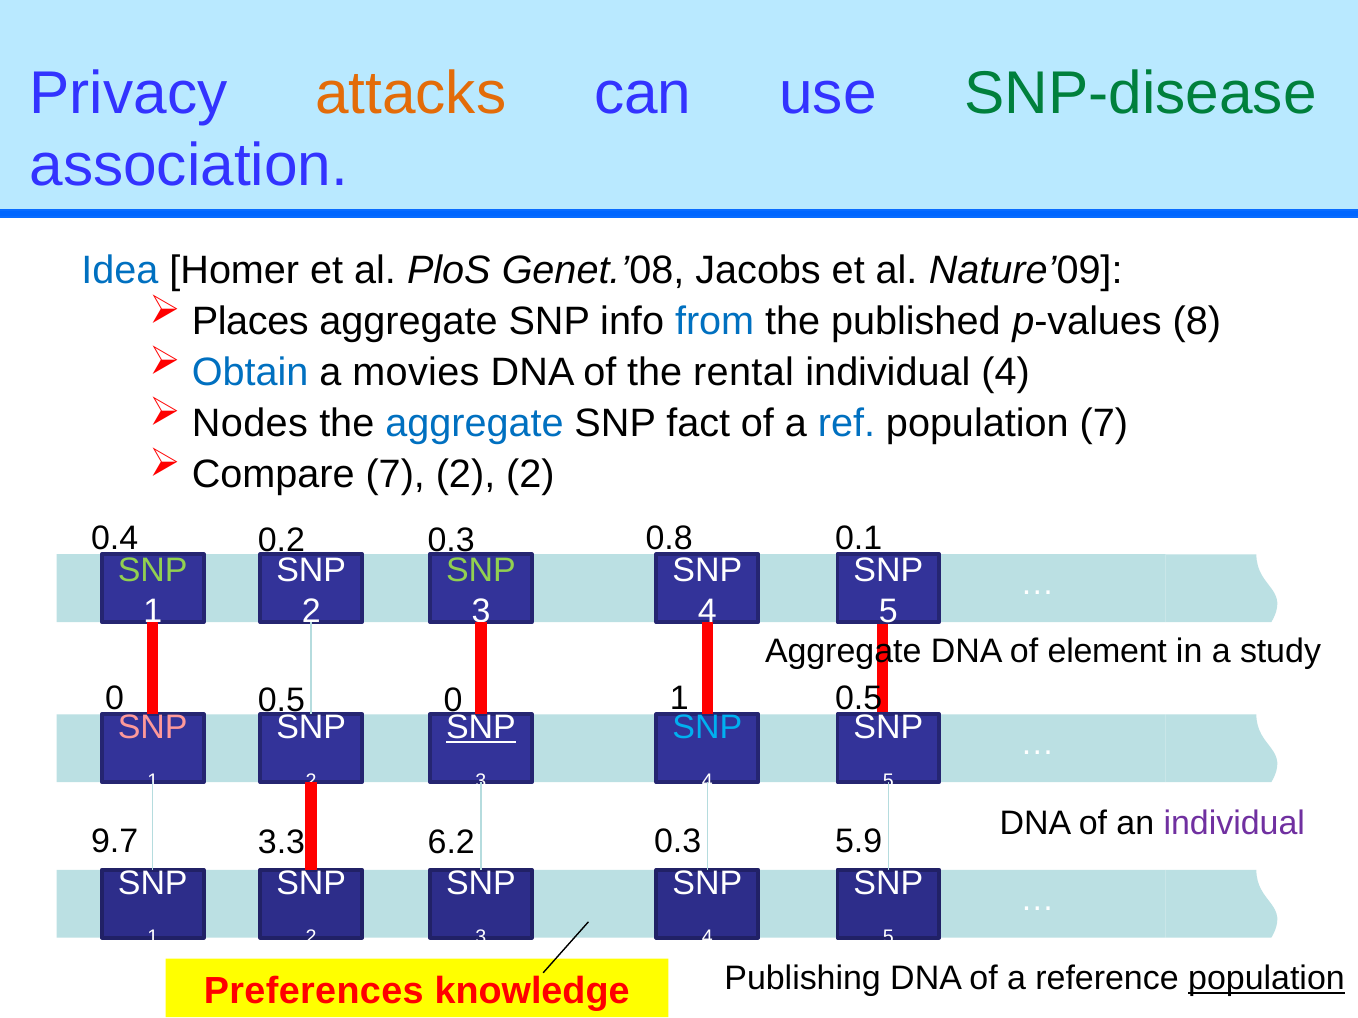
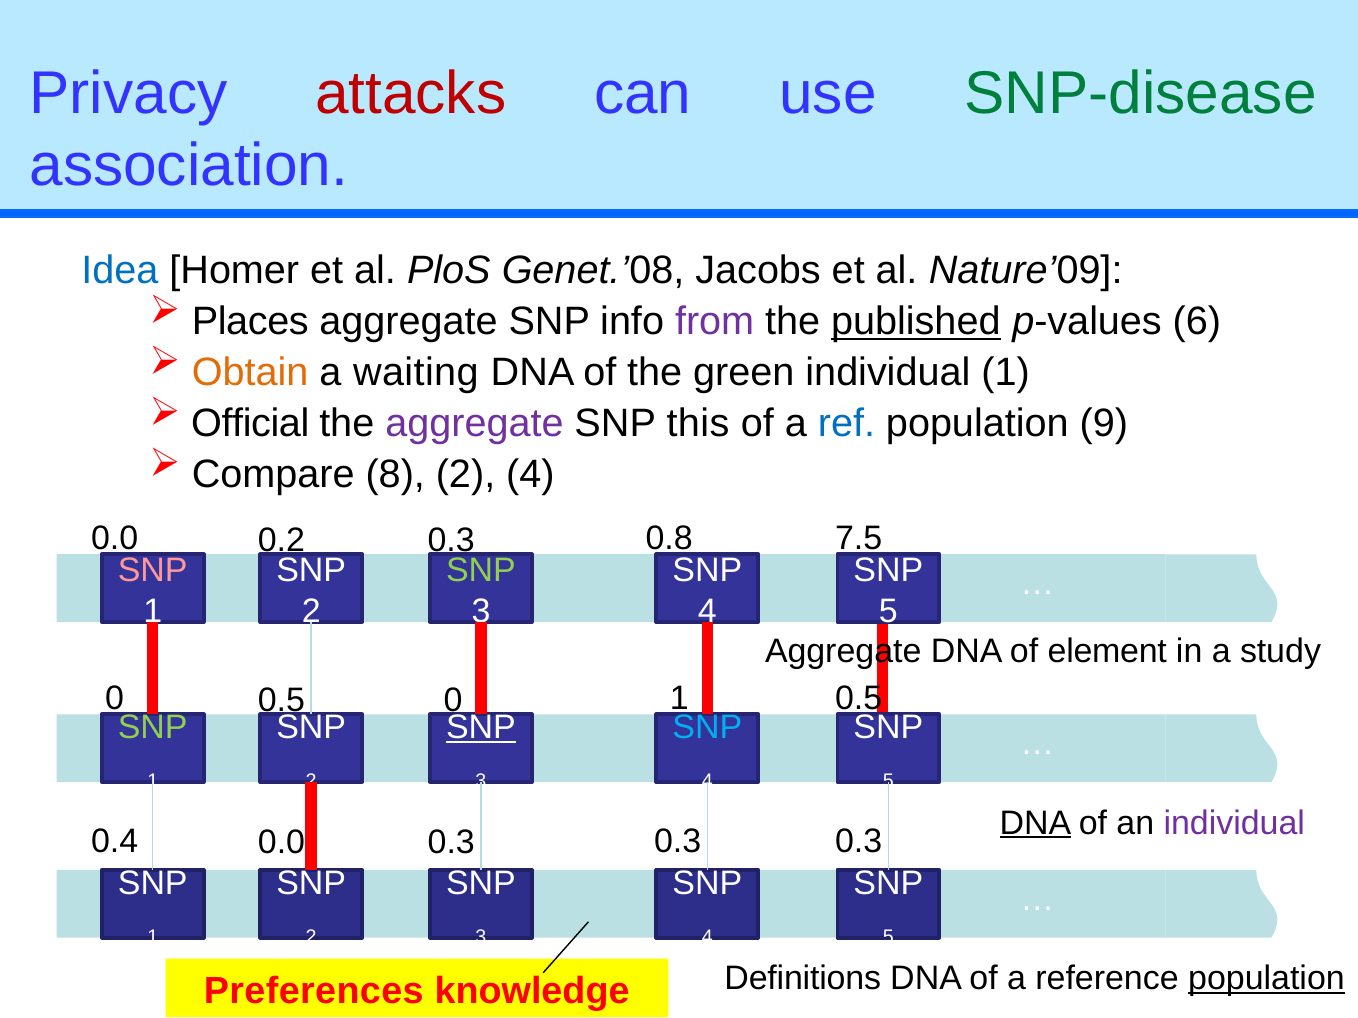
attacks colour: orange -> red
from colour: blue -> purple
published underline: none -> present
8: 8 -> 6
Obtain colour: blue -> orange
movies: movies -> waiting
rental: rental -> green
individual 4: 4 -> 1
Nodes: Nodes -> Official
aggregate at (474, 424) colour: blue -> purple
fact: fact -> this
population 7: 7 -> 9
Compare 7: 7 -> 8
2 2: 2 -> 4
0.4 at (115, 539): 0.4 -> 0.0
0.1: 0.1 -> 7.5
SNP at (153, 570) colour: light green -> pink
SNP at (153, 728) colour: pink -> light green
DNA at (1035, 823) underline: none -> present
9.7: 9.7 -> 0.4
5.9 at (859, 841): 5.9 -> 0.3
3.3 at (281, 843): 3.3 -> 0.0
6.2 at (451, 843): 6.2 -> 0.3
Publishing: Publishing -> Definitions
